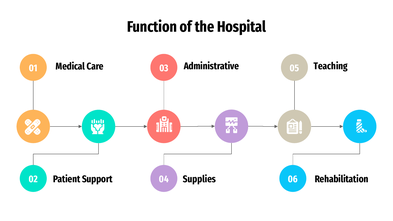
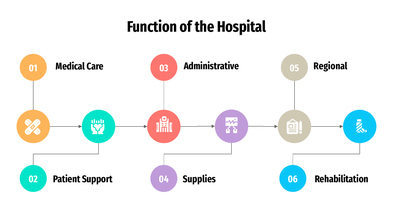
Teaching: Teaching -> Regional
